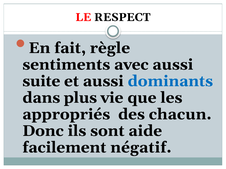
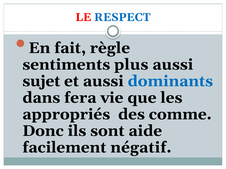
RESPECT colour: black -> blue
avec: avec -> plus
suite: suite -> sujet
plus: plus -> fera
chacun: chacun -> comme
